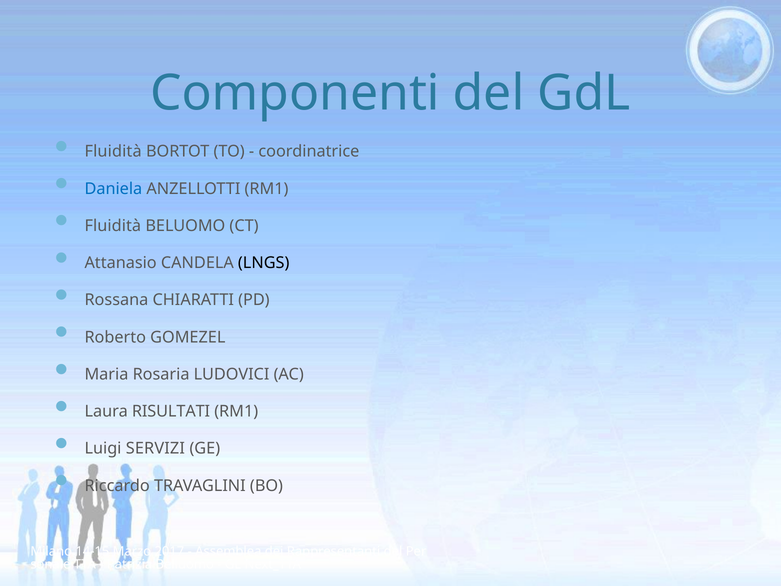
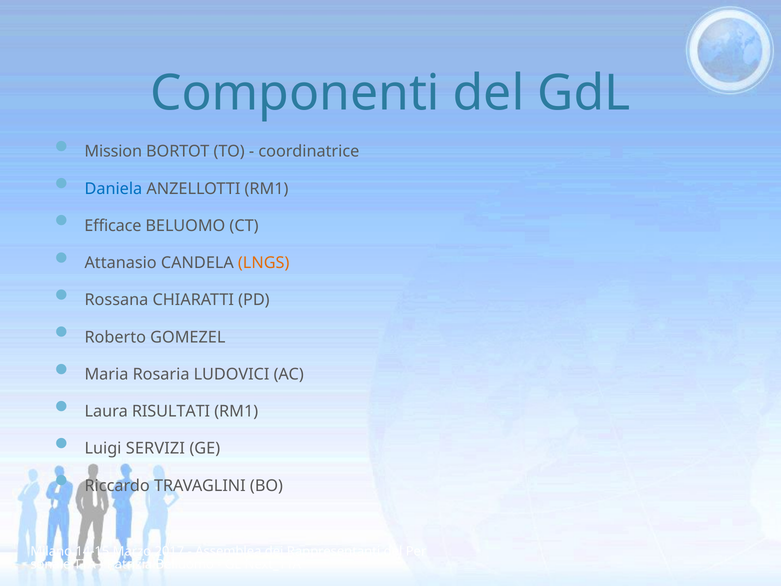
Fluidità at (113, 151): Fluidità -> Mission
Fluidità at (113, 226): Fluidità -> Efficace
LNGS colour: black -> orange
